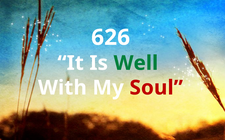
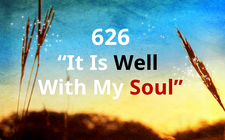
Well colour: green -> black
